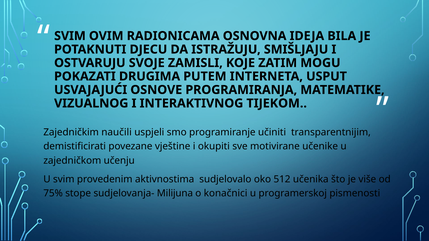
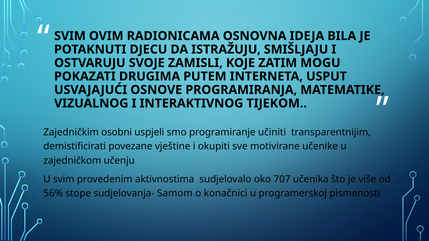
naučili: naučili -> osobni
512: 512 -> 707
75%: 75% -> 56%
Milijuna: Milijuna -> Samom
